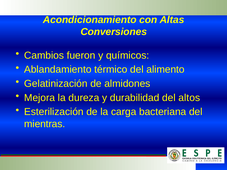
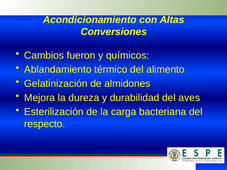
altos: altos -> aves
mientras: mientras -> respecto
